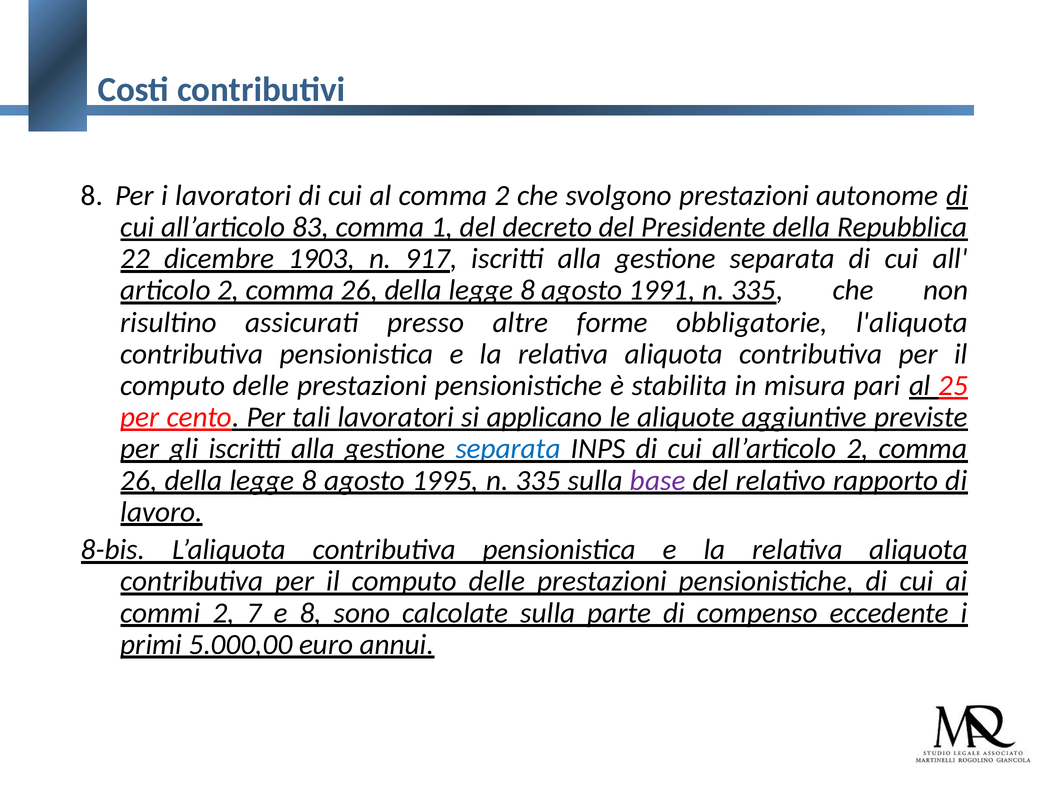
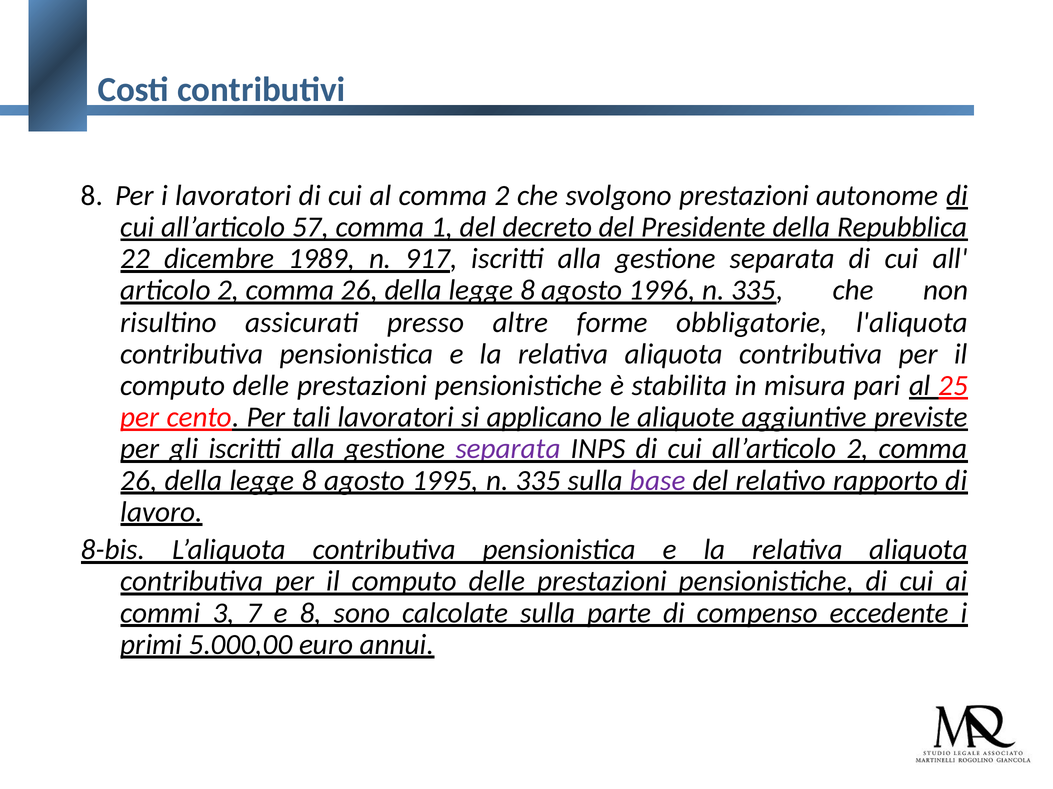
83: 83 -> 57
1903: 1903 -> 1989
1991: 1991 -> 1996
separata at (508, 449) colour: blue -> purple
commi 2: 2 -> 3
